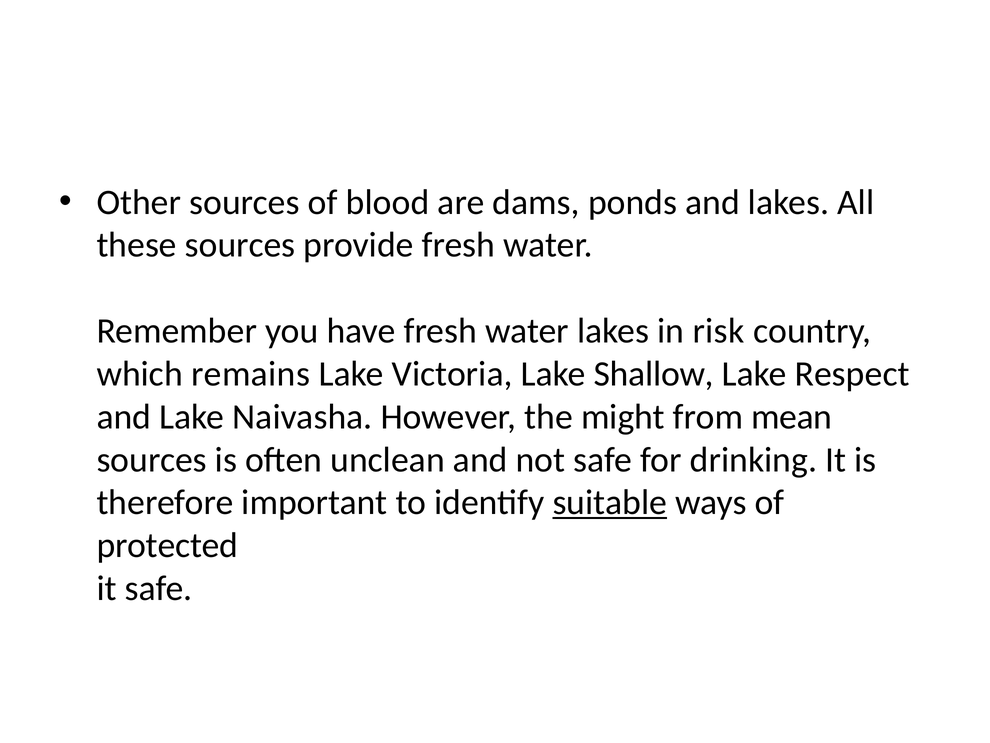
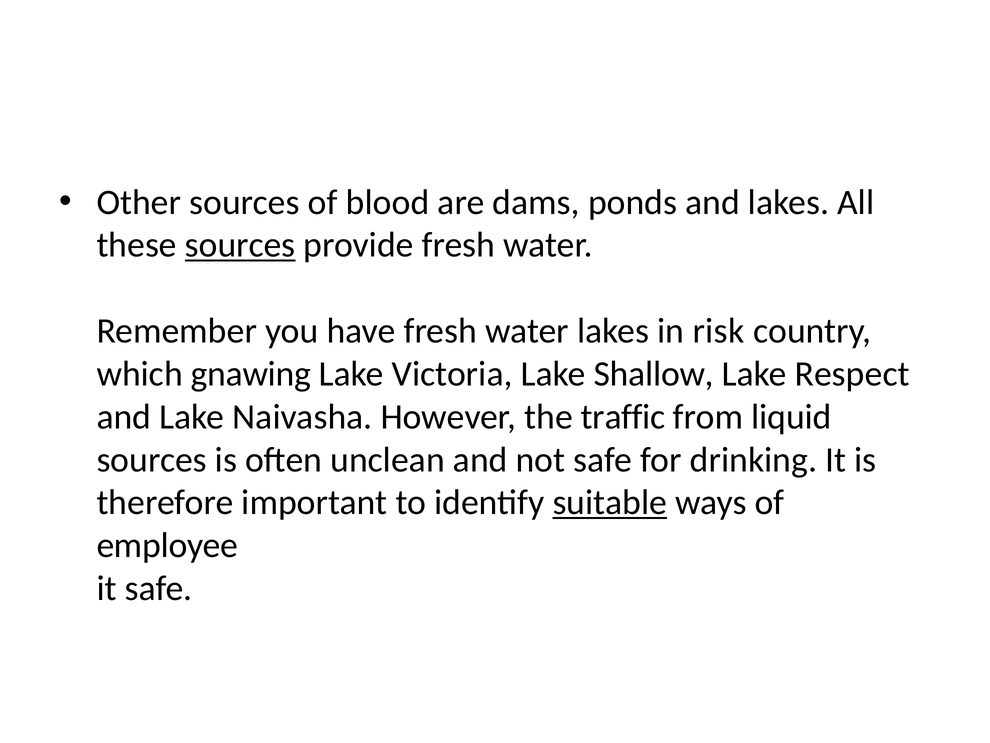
sources at (240, 245) underline: none -> present
remains: remains -> gnawing
might: might -> traffic
mean: mean -> liquid
protected: protected -> employee
